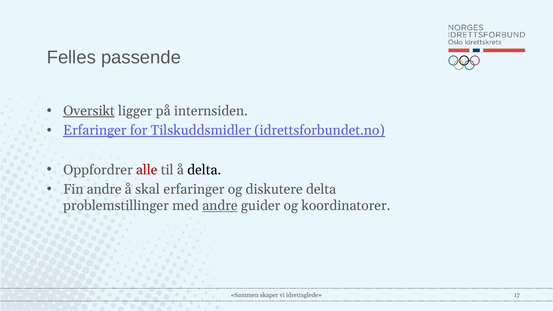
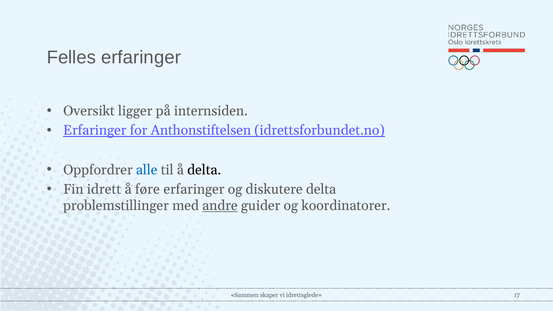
Felles passende: passende -> erfaringer
Oversikt underline: present -> none
Tilskuddsmidler: Tilskuddsmidler -> Anthonstiftelsen
alle colour: red -> blue
Fin andre: andre -> idrett
skal: skal -> føre
